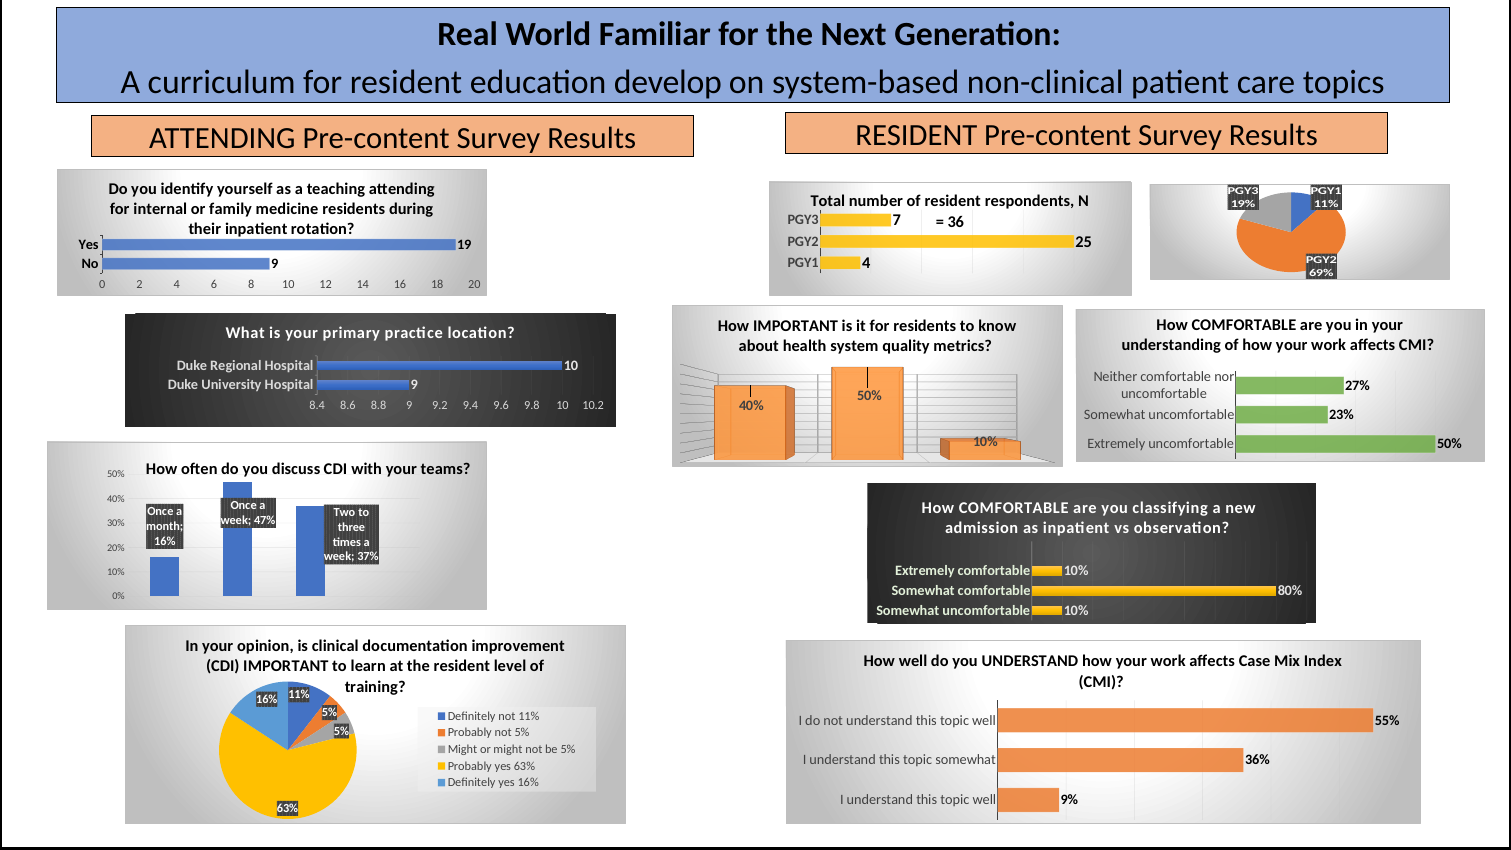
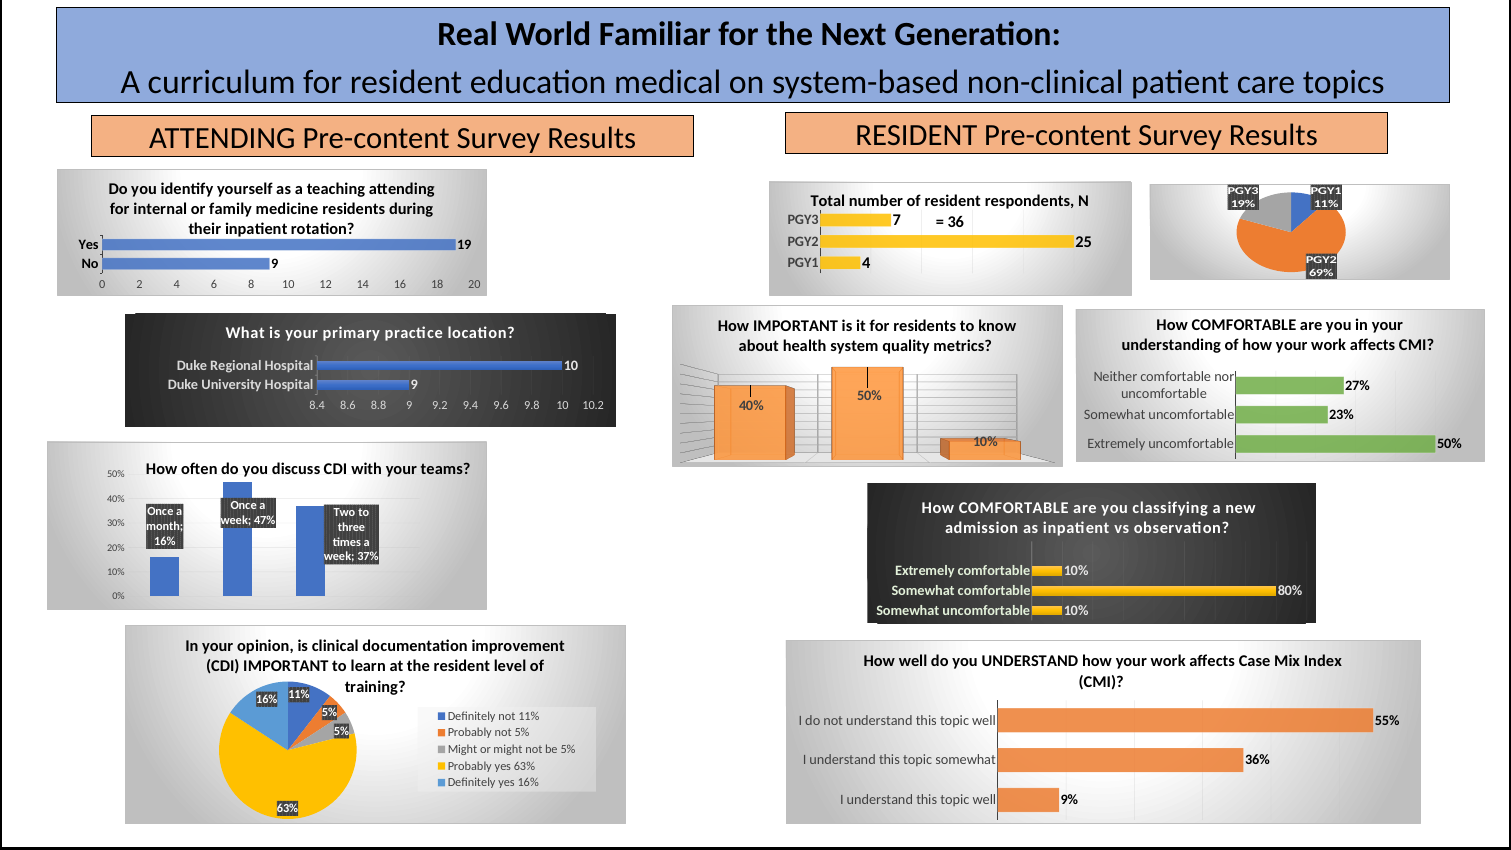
develop: develop -> medical
